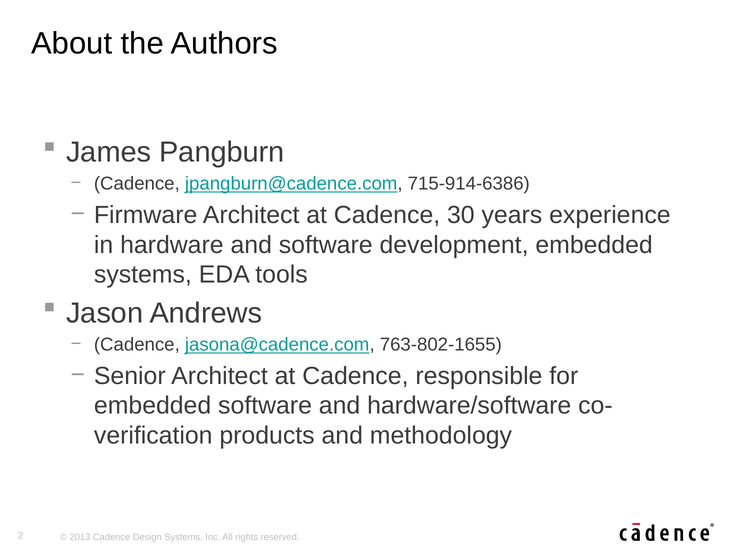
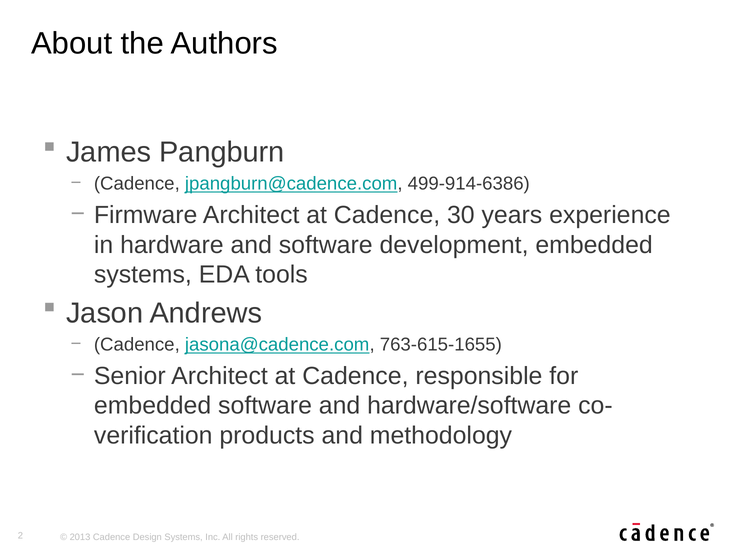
715-914-6386: 715-914-6386 -> 499-914-6386
763-802-1655: 763-802-1655 -> 763-615-1655
